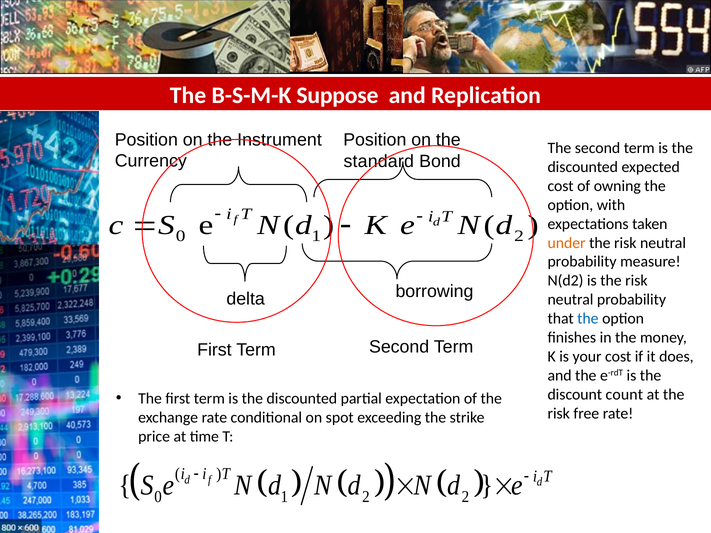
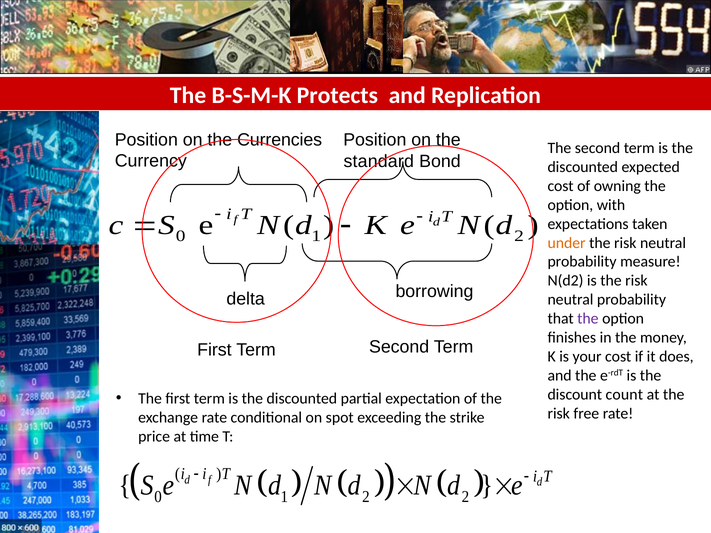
Suppose: Suppose -> Protects
Instrument: Instrument -> Currencies
the at (588, 319) colour: blue -> purple
